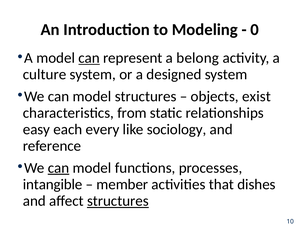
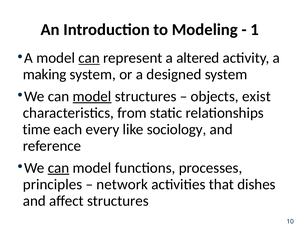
0: 0 -> 1
belong: belong -> altered
culture: culture -> making
model at (92, 97) underline: none -> present
easy: easy -> time
intangible: intangible -> principles
member: member -> network
structures at (118, 202) underline: present -> none
